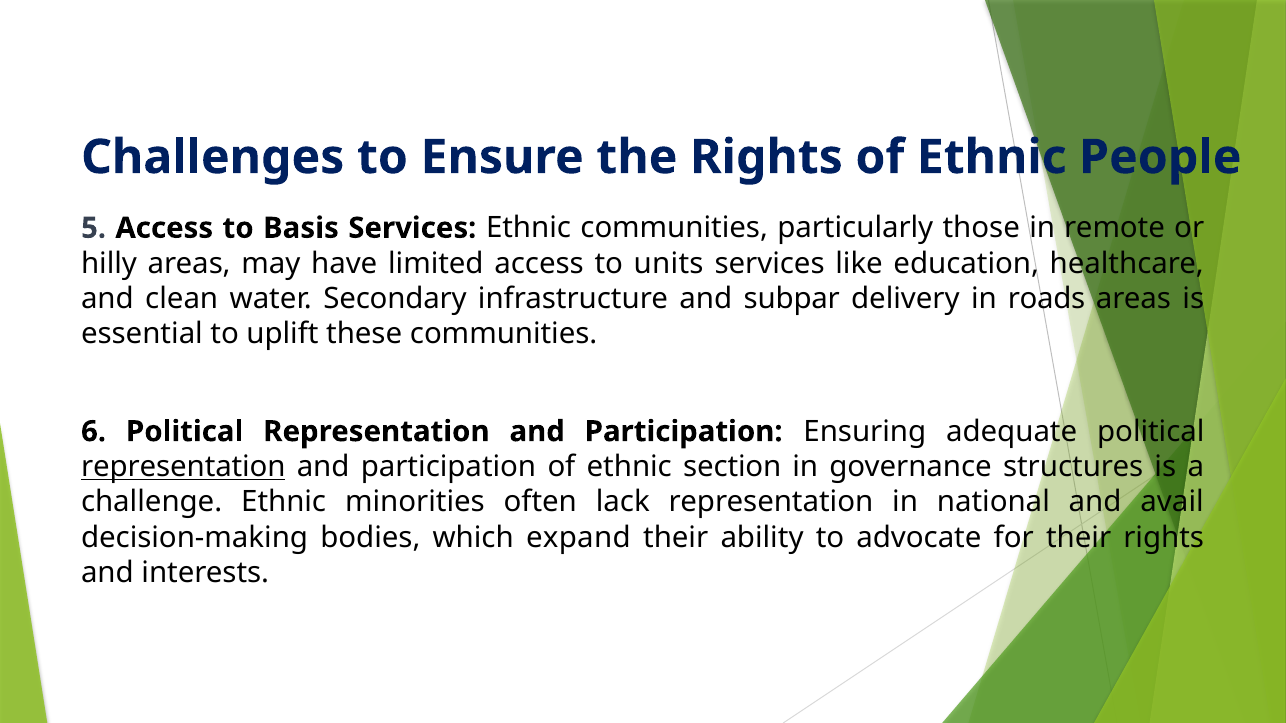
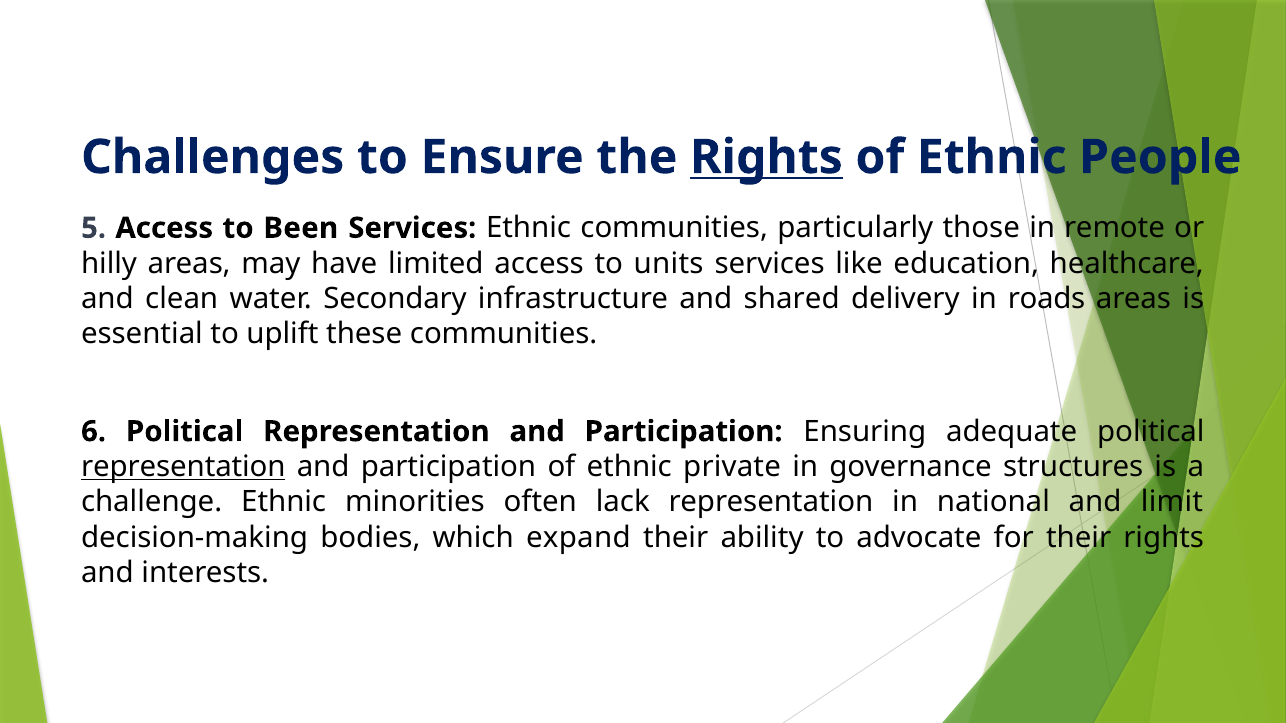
Rights at (766, 157) underline: none -> present
Basis: Basis -> Been
subpar: subpar -> shared
section: section -> private
avail: avail -> limit
